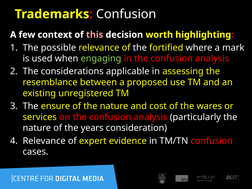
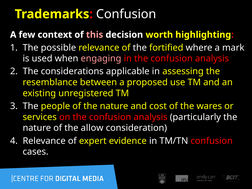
engaging colour: light green -> pink
ensure: ensure -> people
years: years -> allow
